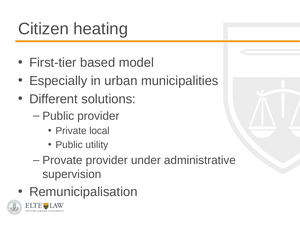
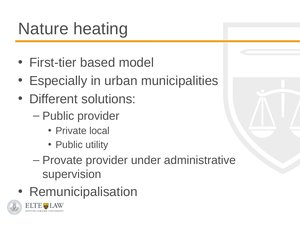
Citizen: Citizen -> Nature
